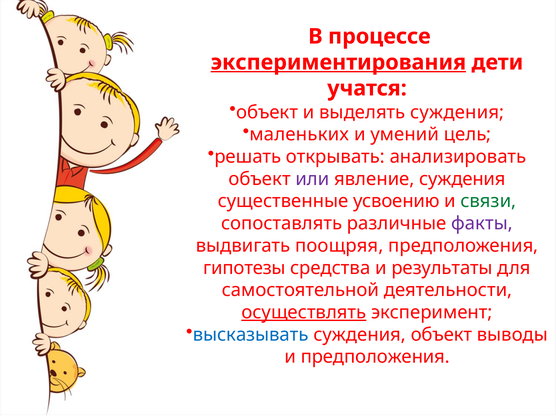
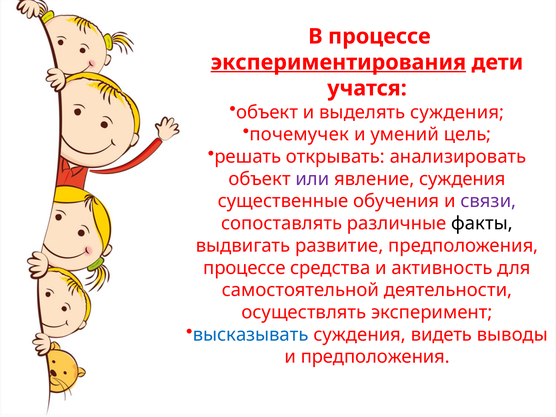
маленьких: маленьких -> почемучек
усвоению: усвоению -> обучения
связи colour: green -> purple
факты colour: purple -> black
поощряя: поощряя -> развитие
гипотезы at (244, 268): гипотезы -> процессе
результаты: результаты -> активность
осуществлять underline: present -> none
суждения объект: объект -> видеть
